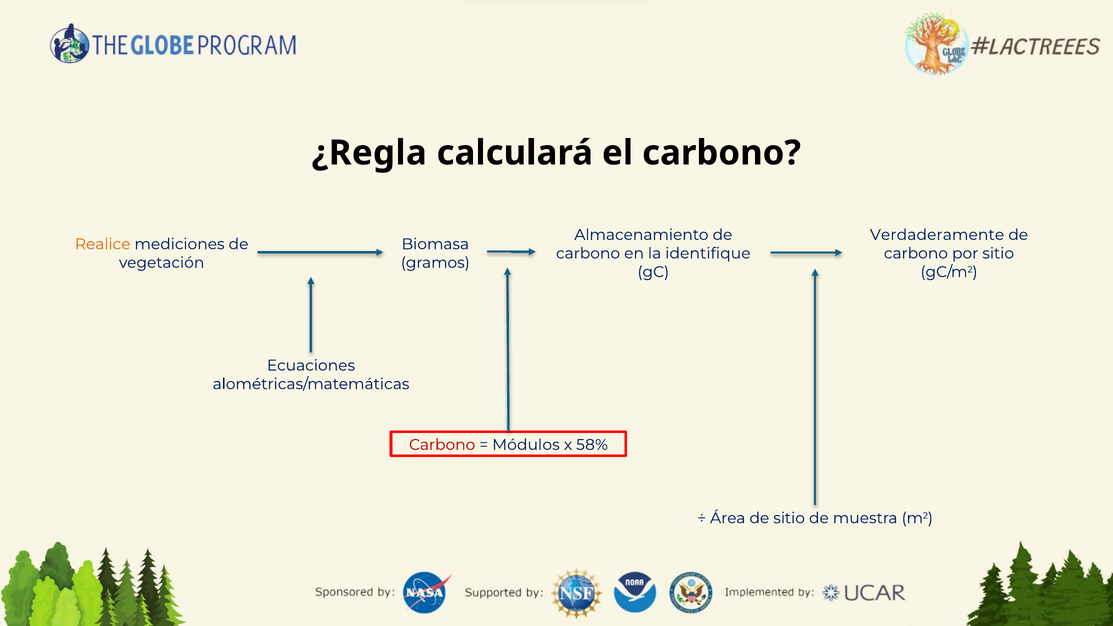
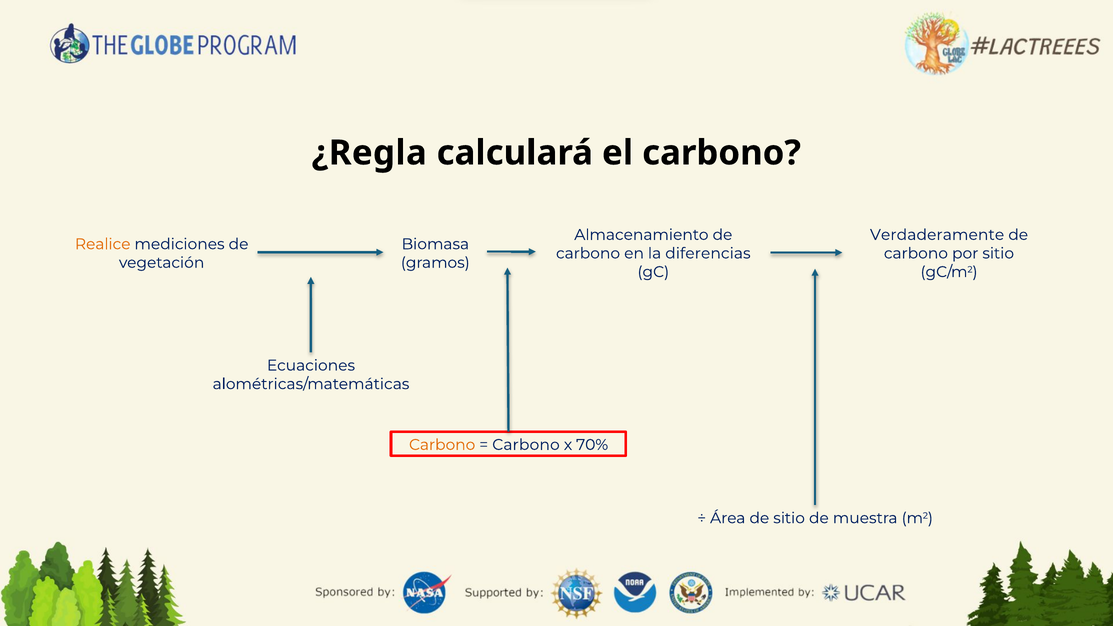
identifique: identifique -> diferencias
Carbono at (442, 445) colour: red -> orange
Módulos at (526, 445): Módulos -> Carbono
58%: 58% -> 70%
